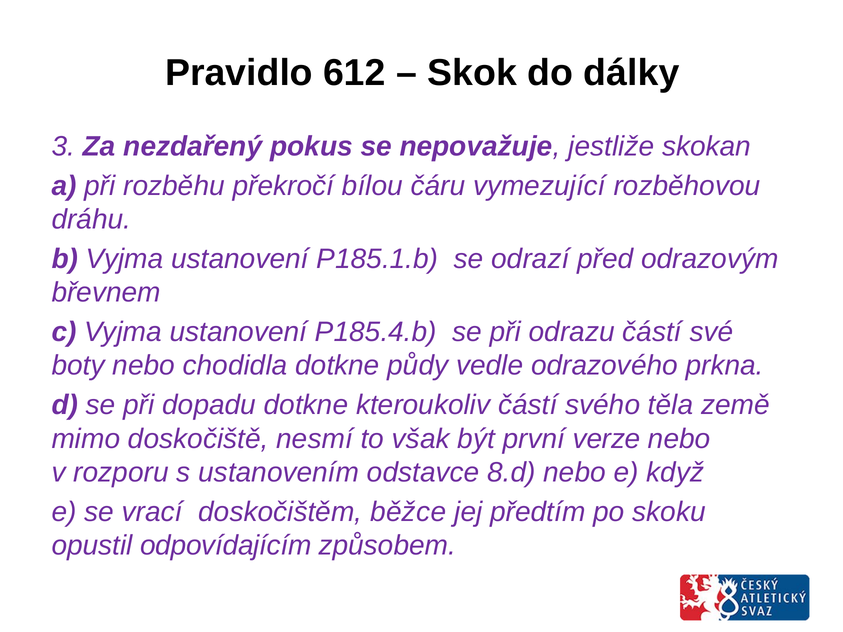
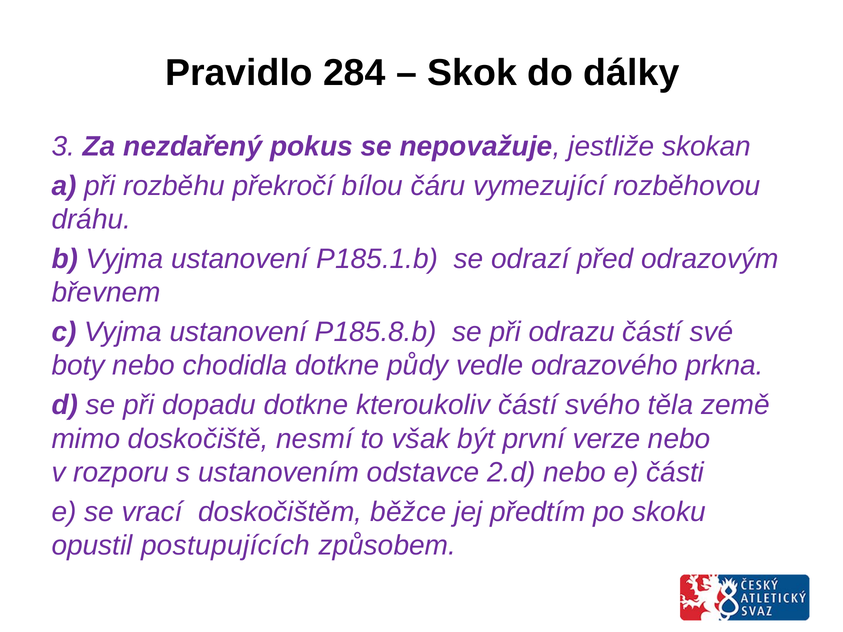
612: 612 -> 284
P185.4.b: P185.4.b -> P185.8.b
8.d: 8.d -> 2.d
když: když -> části
odpovídajícím: odpovídajícím -> postupujících
